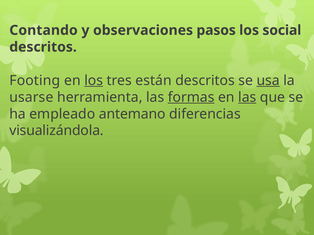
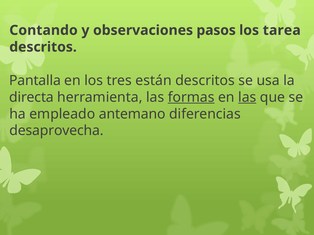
social: social -> tarea
Footing: Footing -> Pantalla
los at (94, 81) underline: present -> none
usa underline: present -> none
usarse: usarse -> directa
visualizándola: visualizándola -> desaprovecha
